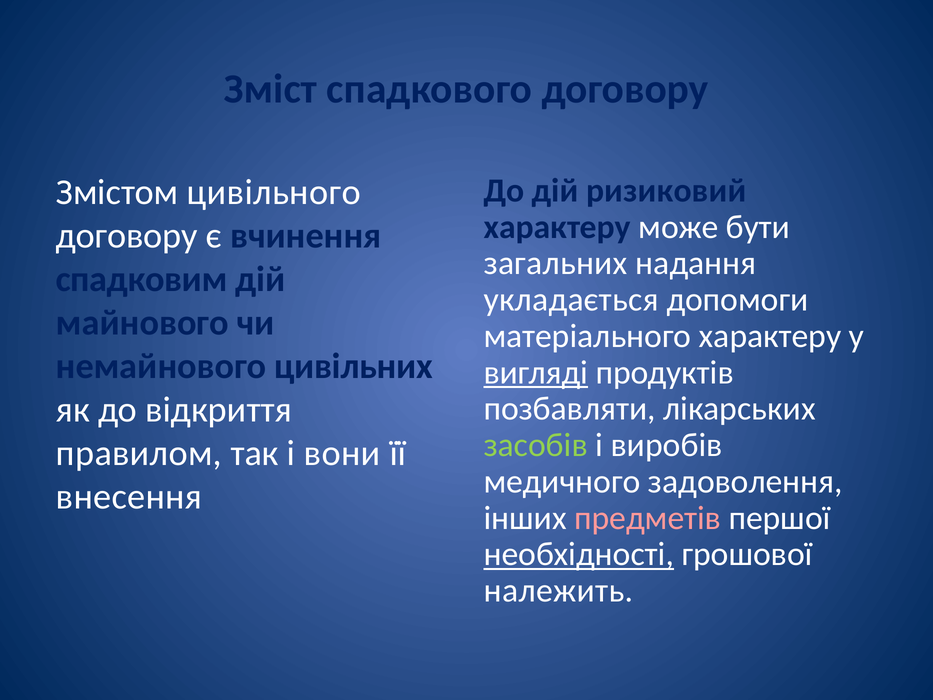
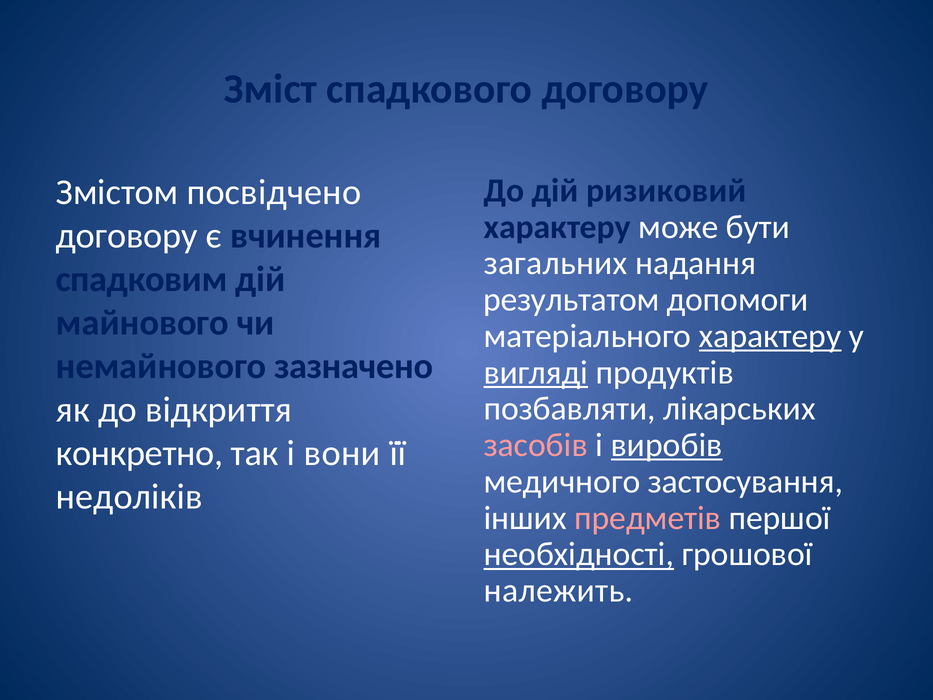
цивільного: цивільного -> посвідчено
укладається: укладається -> результатом
характеру at (770, 336) underline: none -> present
цивільних: цивільних -> зазначено
засобів colour: light green -> pink
виробів underline: none -> present
правилом: правилом -> конкретно
задоволення: задоволення -> застосування
внесення: внесення -> недоліків
